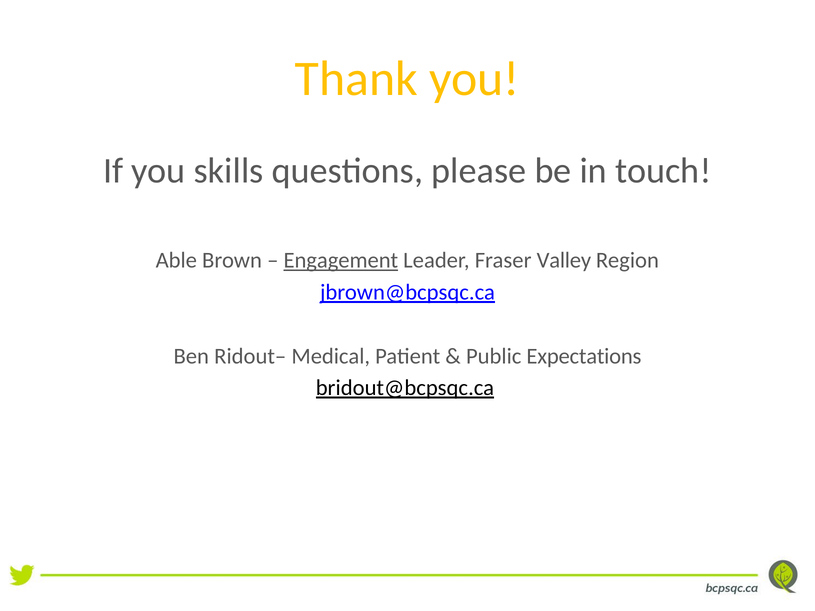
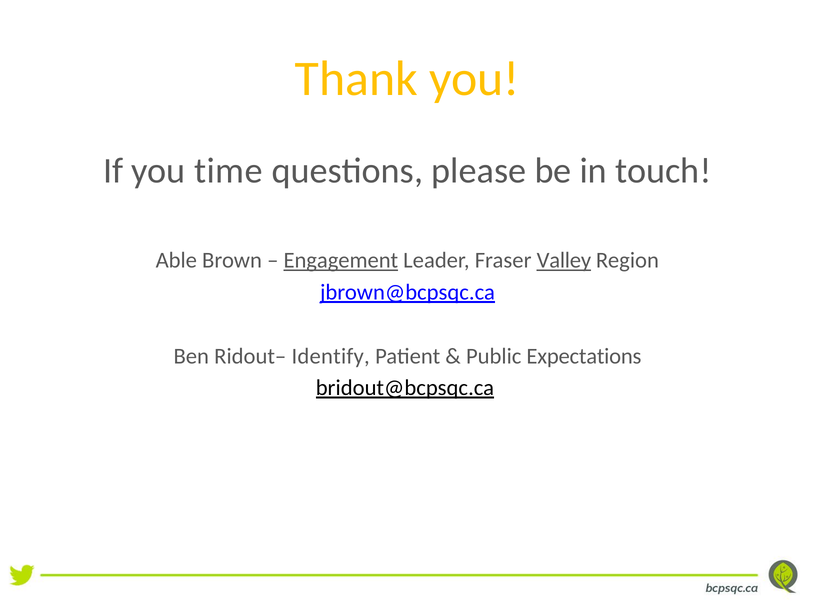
skills: skills -> time
Valley underline: none -> present
Medical: Medical -> Identify
